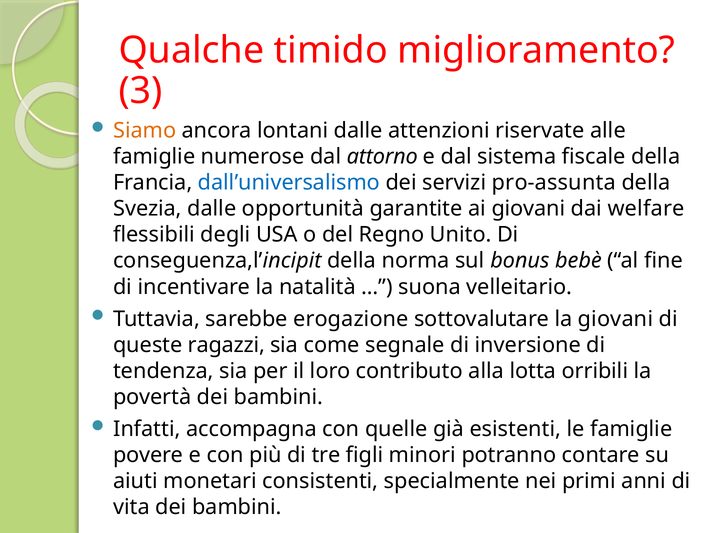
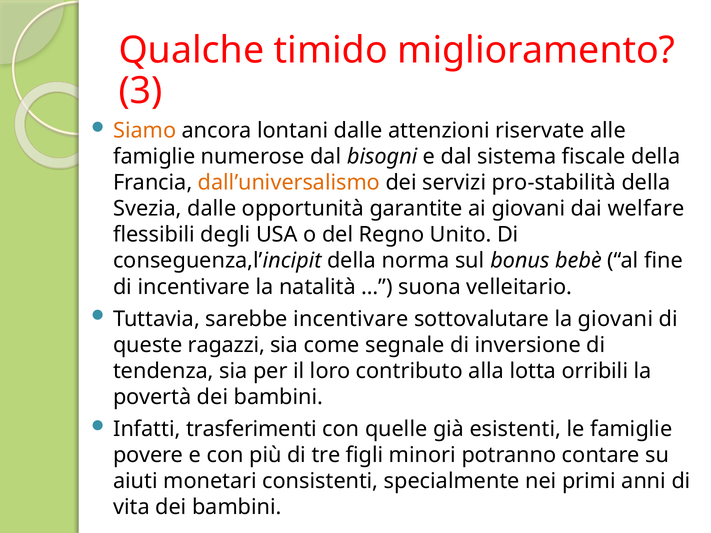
attorno: attorno -> bisogni
dall’universalismo colour: blue -> orange
pro-assunta: pro-assunta -> pro-stabilità
sarebbe erogazione: erogazione -> incentivare
accompagna: accompagna -> trasferimenti
